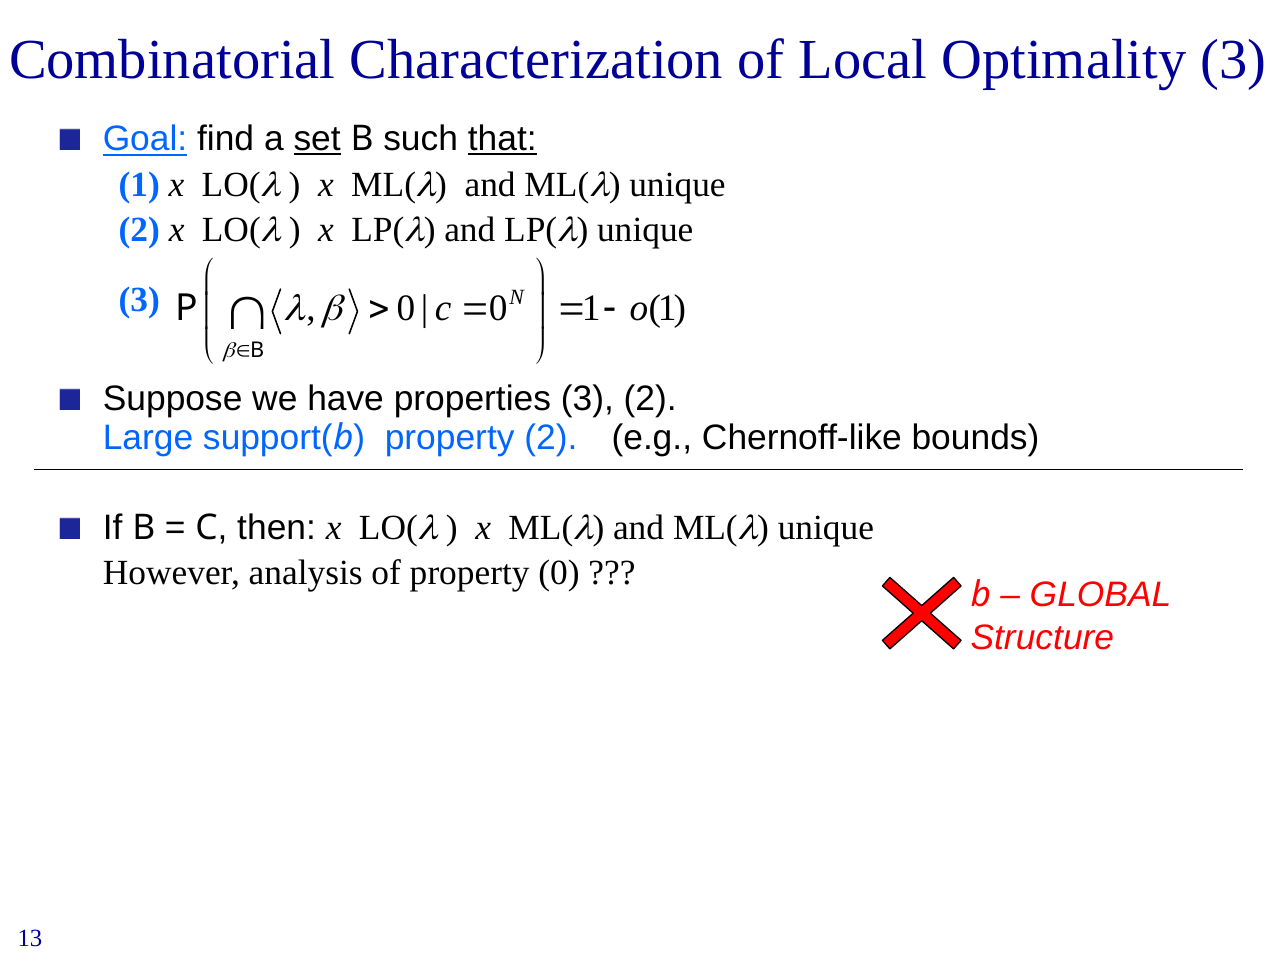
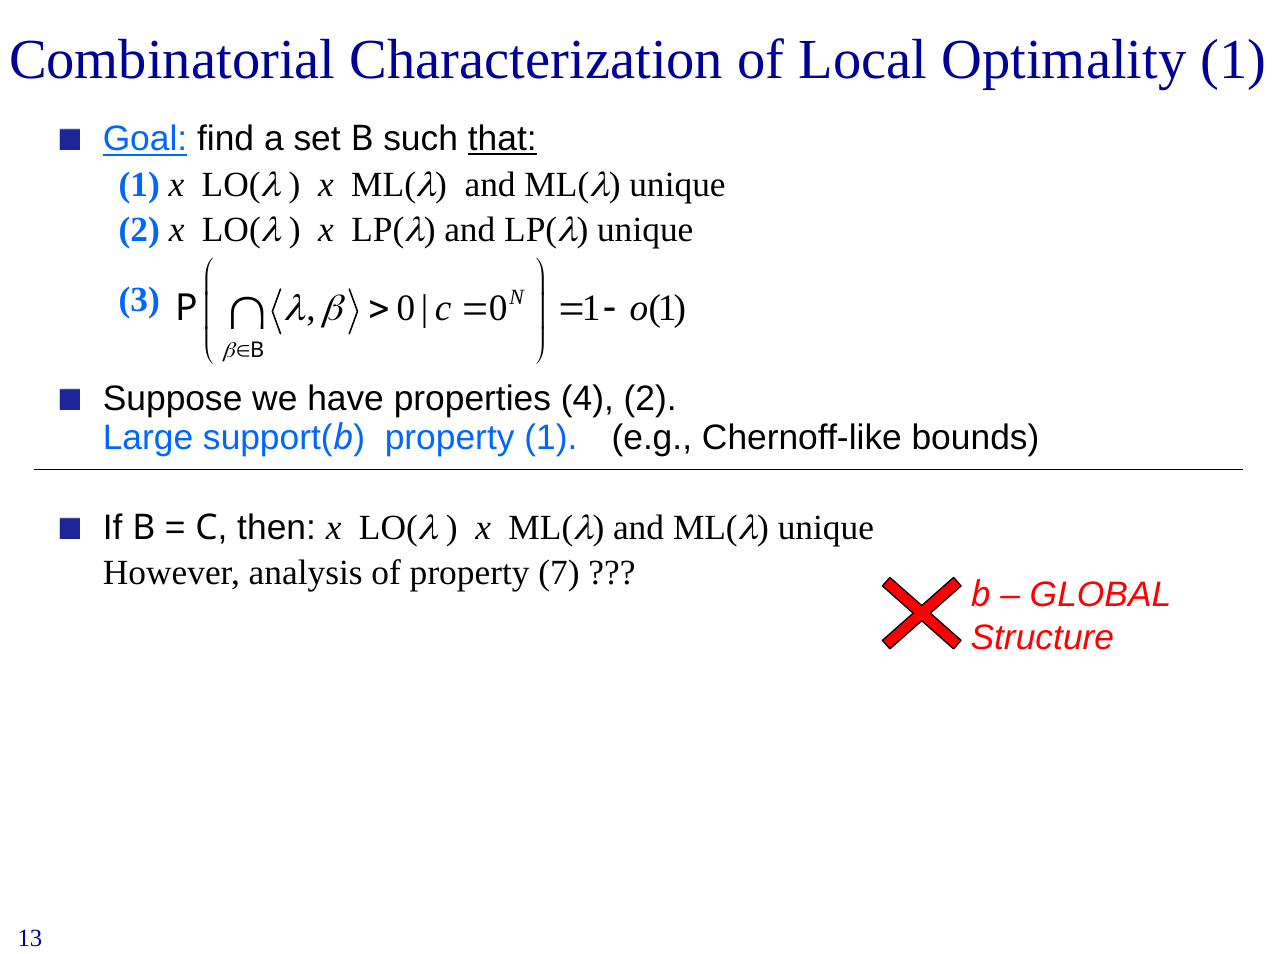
Optimality 3: 3 -> 1
set underline: present -> none
properties 3: 3 -> 4
property 2: 2 -> 1
property 0: 0 -> 7
